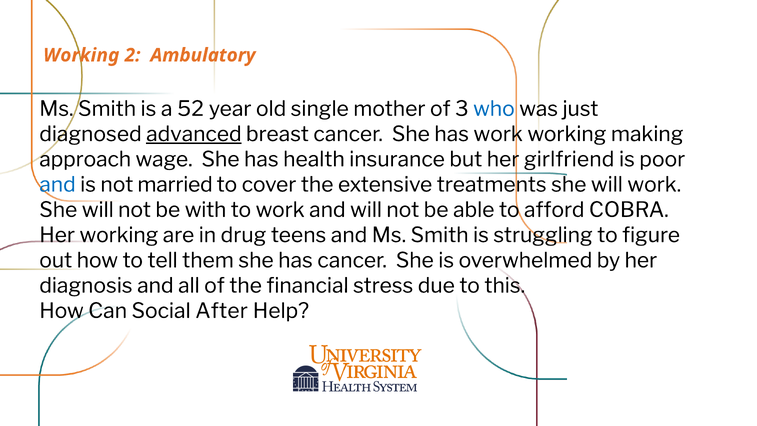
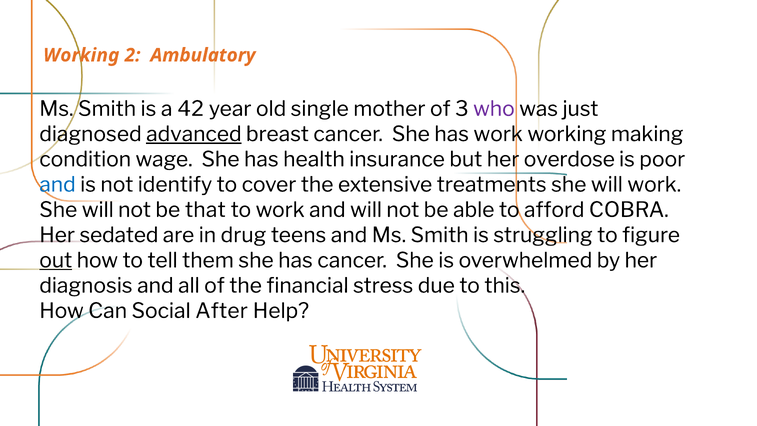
52: 52 -> 42
who colour: blue -> purple
approach: approach -> condition
girlfriend: girlfriend -> overdose
married: married -> identify
with: with -> that
Her working: working -> sedated
out underline: none -> present
